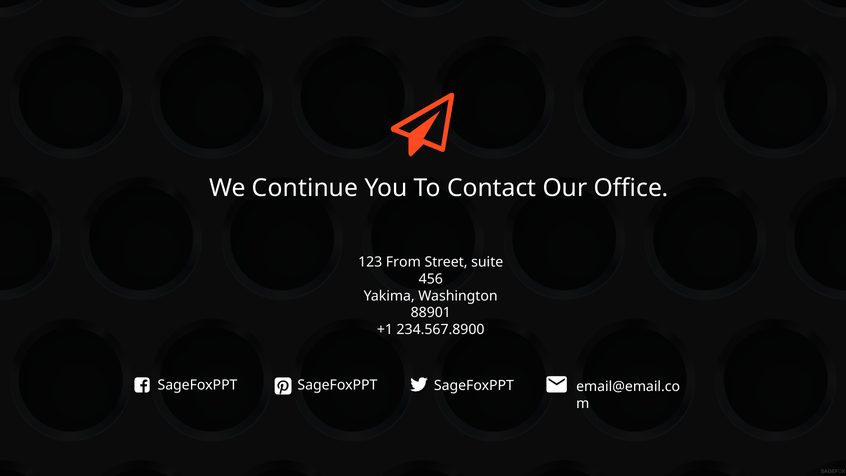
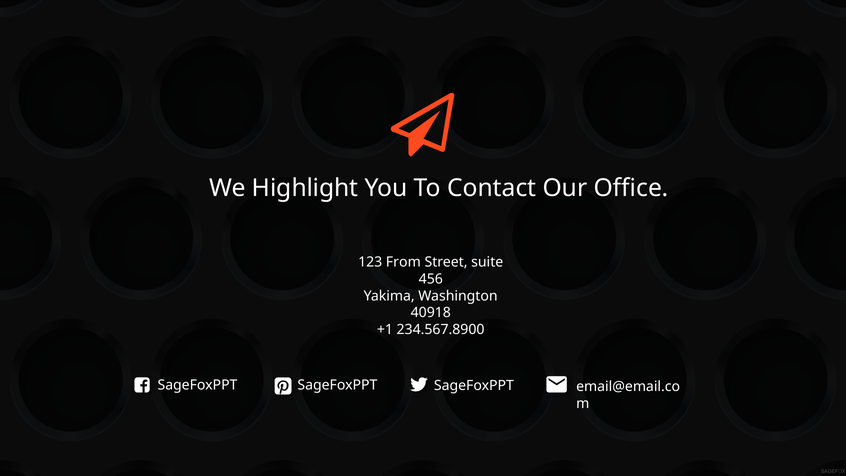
Continue: Continue -> Highlight
88901: 88901 -> 40918
